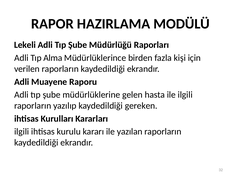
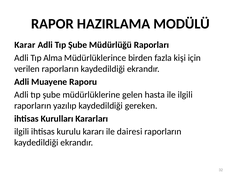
Lekeli: Lekeli -> Karar
yazılan: yazılan -> dairesi
